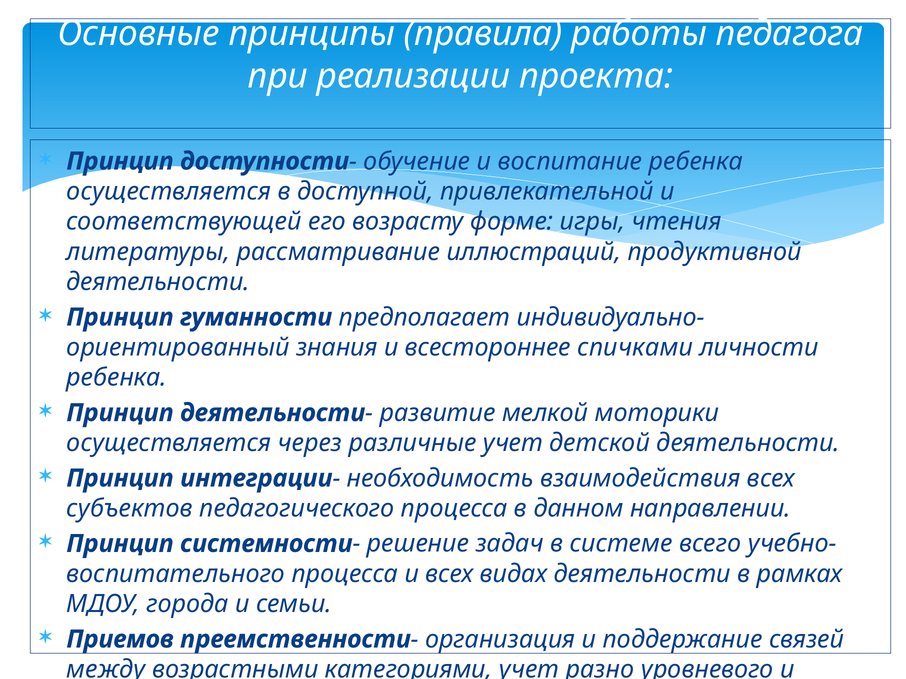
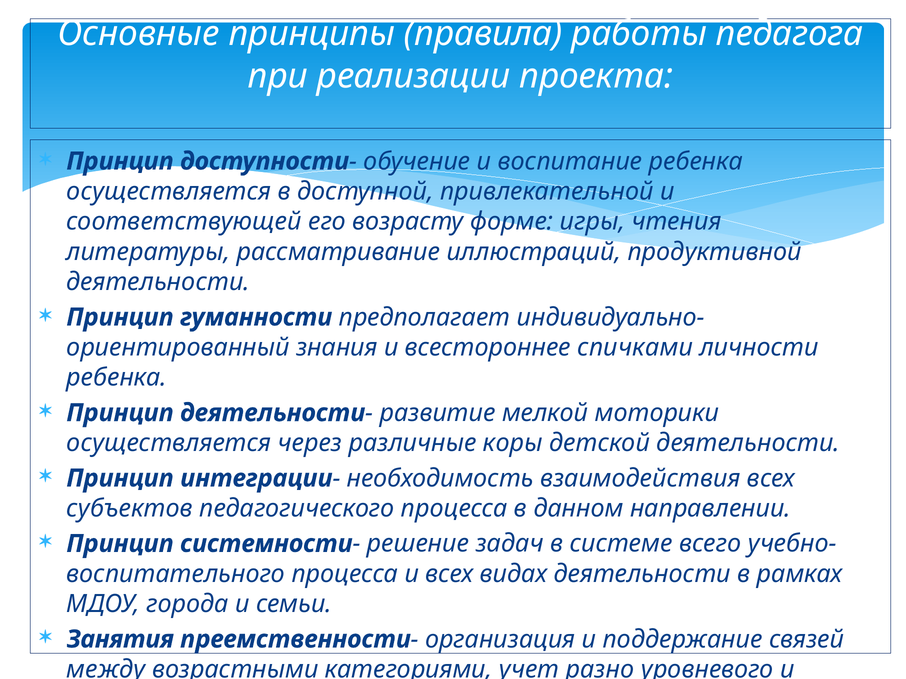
различные учет: учет -> коры
Приемов: Приемов -> Занятия
